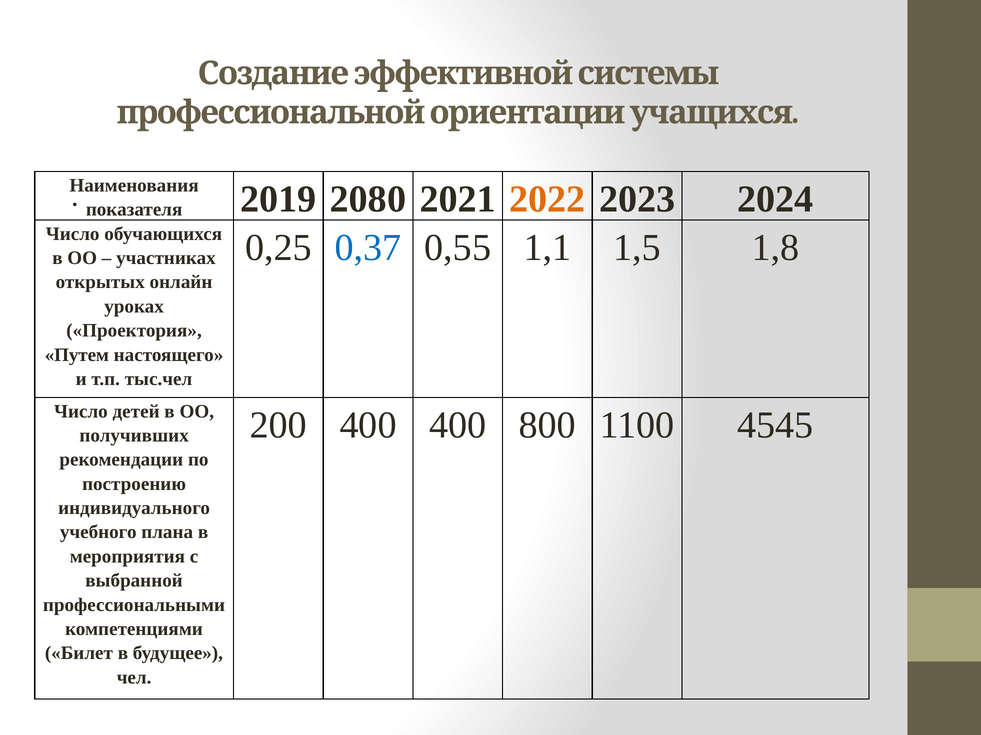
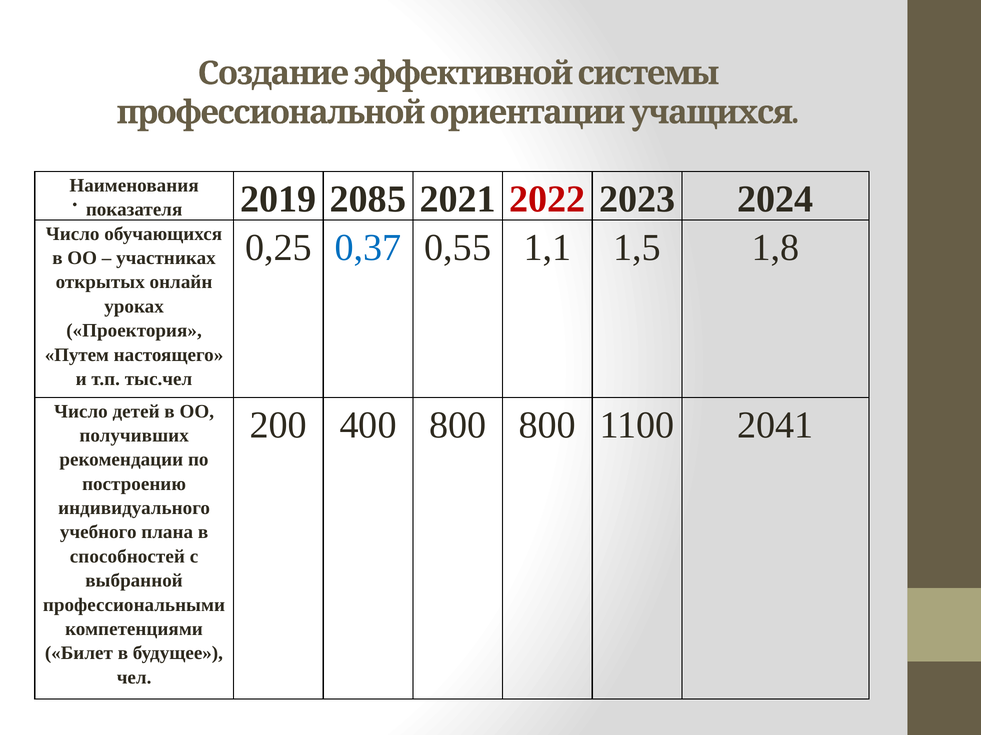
2080: 2080 -> 2085
2022 colour: orange -> red
400 400: 400 -> 800
4545: 4545 -> 2041
мероприятия: мероприятия -> способностей
